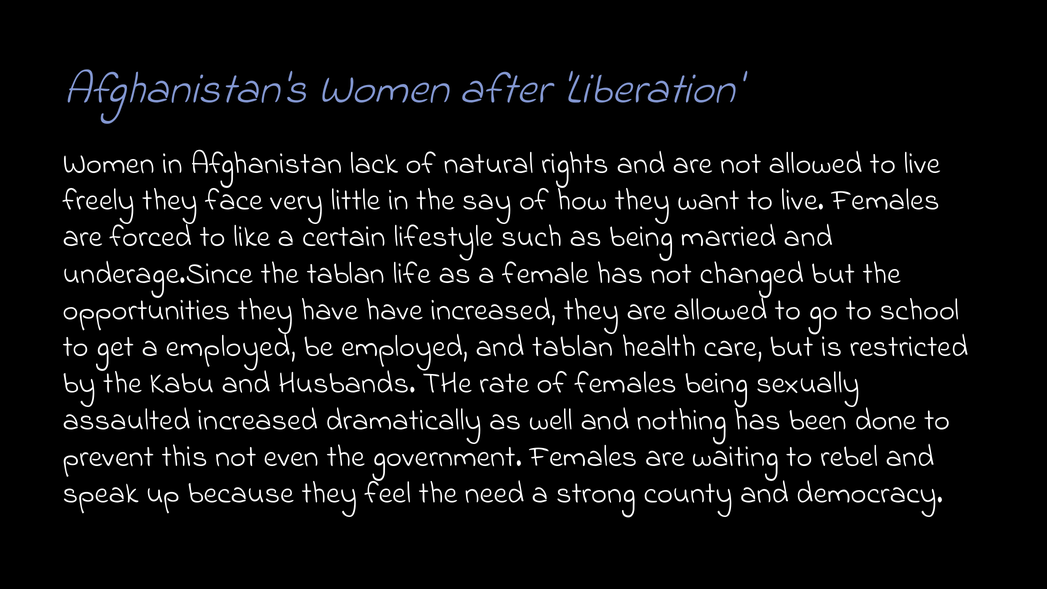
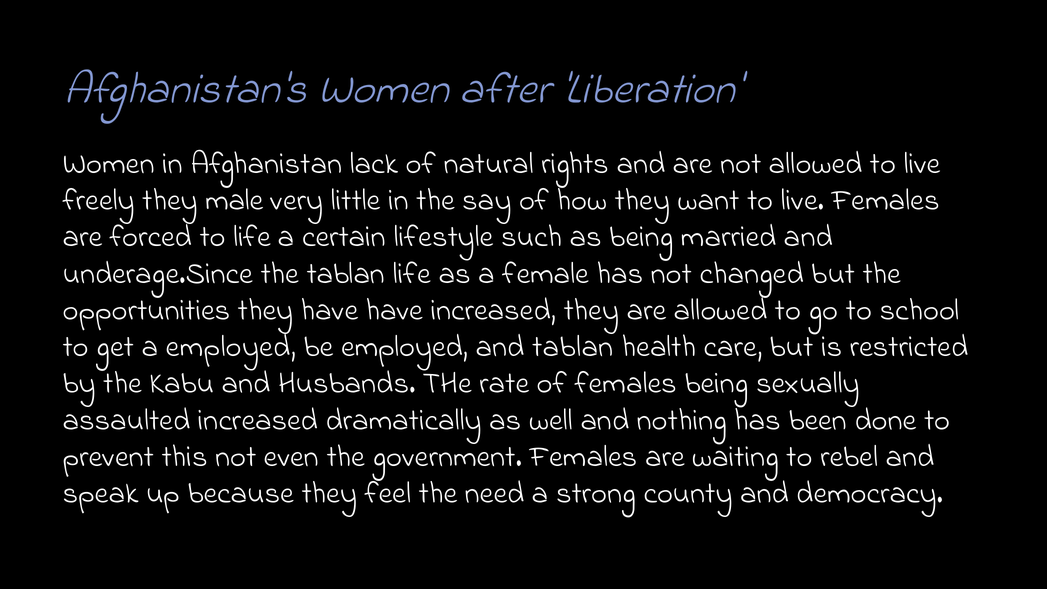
face: face -> male
to like: like -> life
